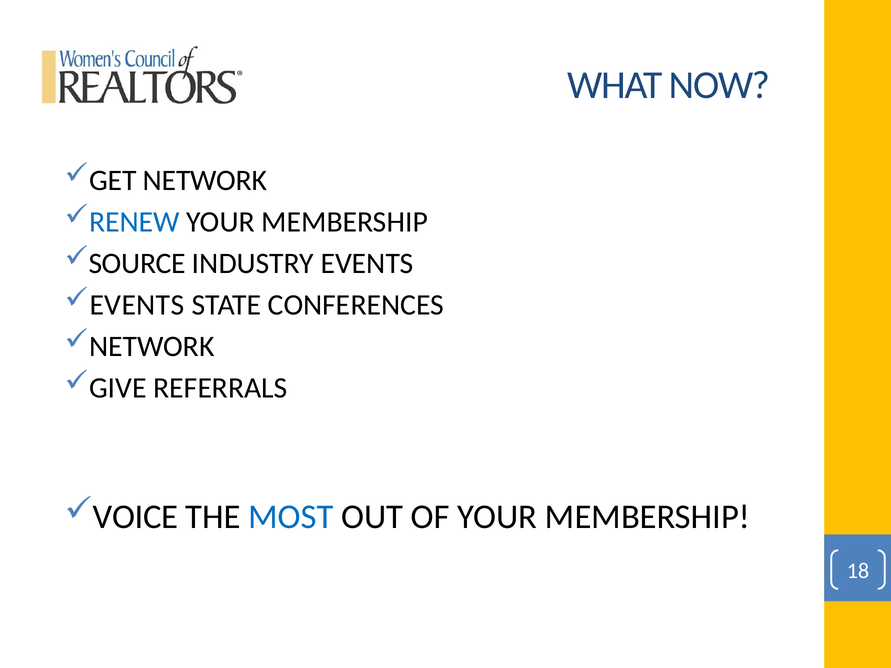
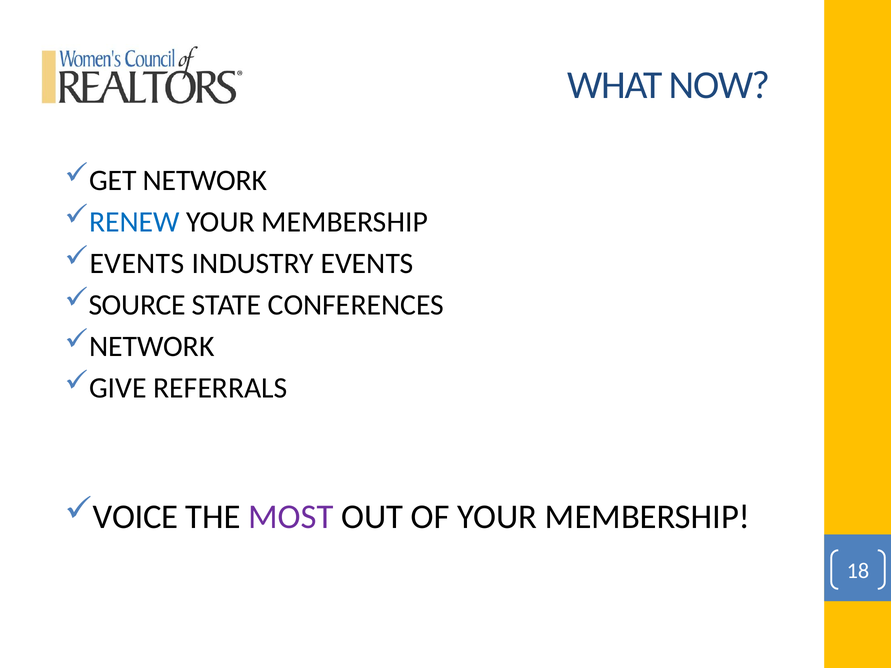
SOURCE at (137, 263): SOURCE -> EVENTS
EVENTS at (137, 305): EVENTS -> SOURCE
MOST colour: blue -> purple
